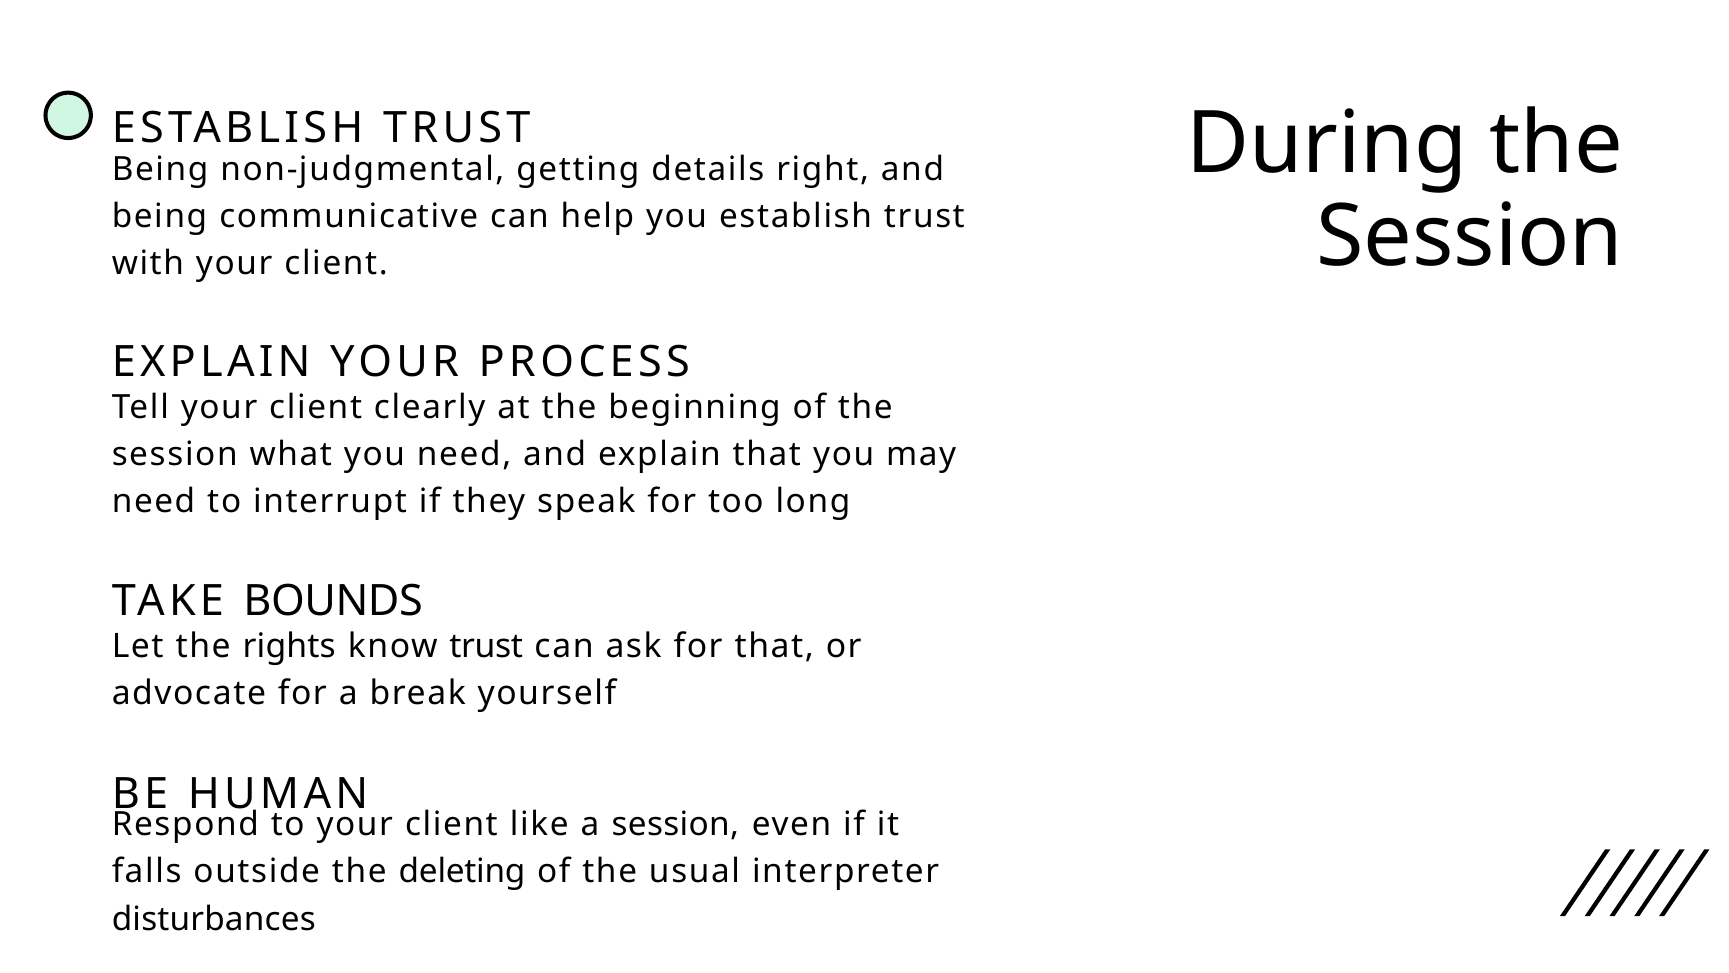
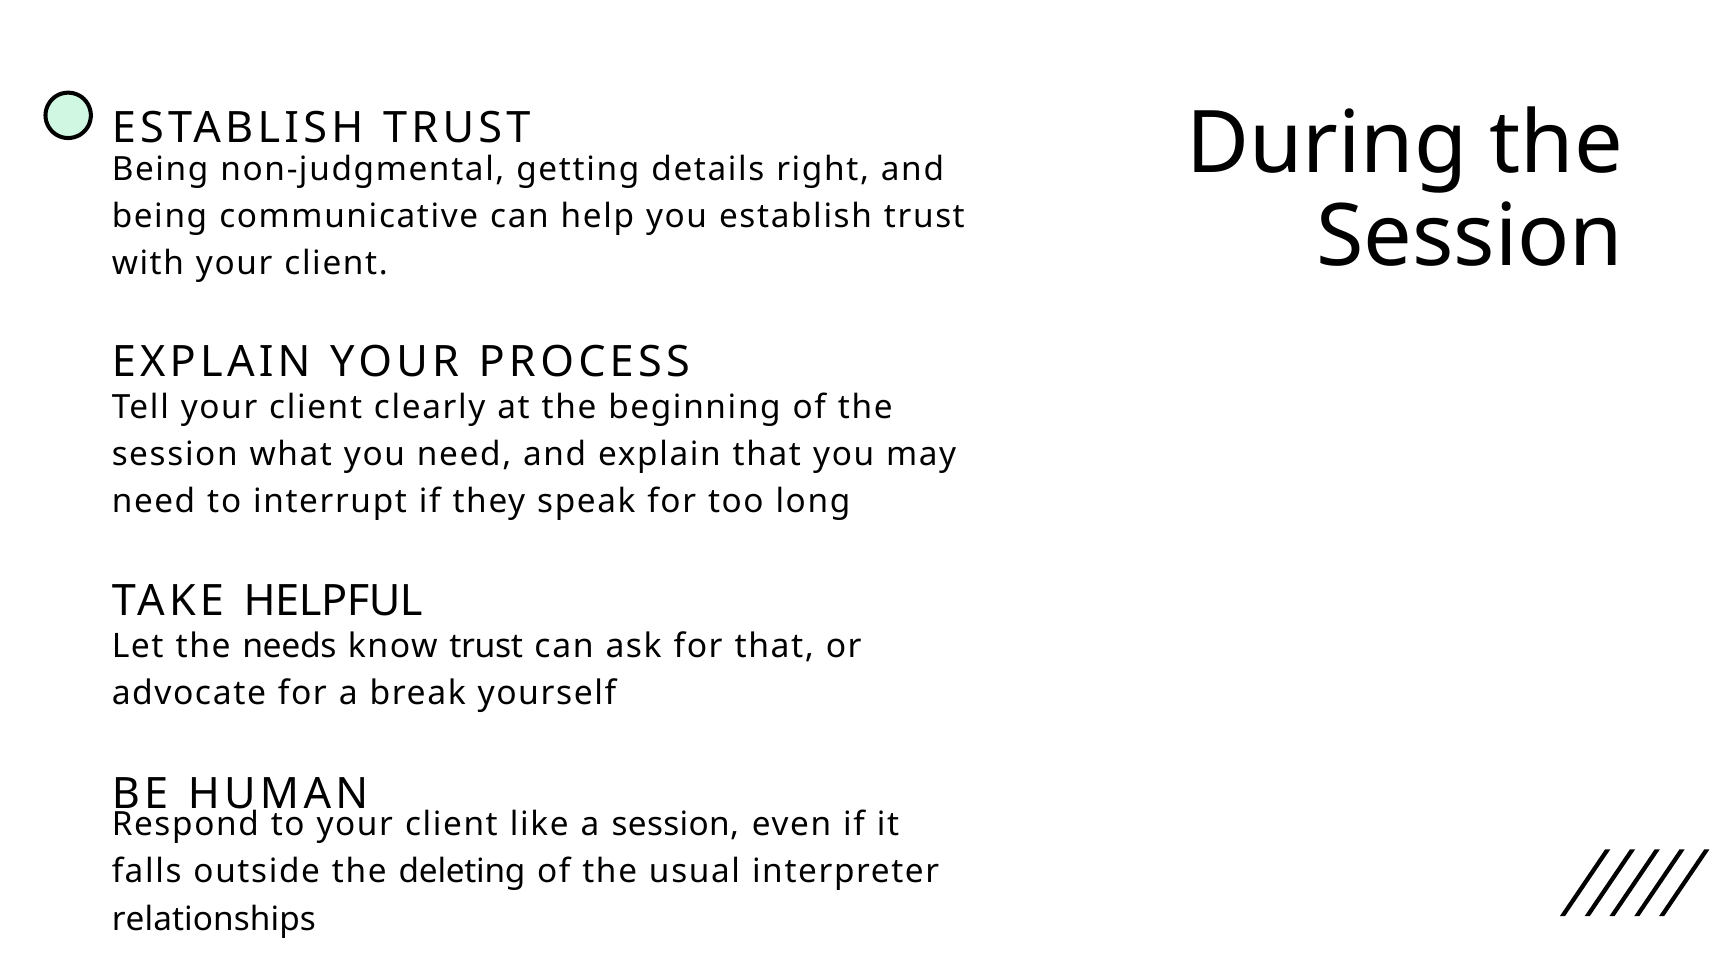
BOUNDS: BOUNDS -> HELPFUL
rights: rights -> needs
disturbances: disturbances -> relationships
